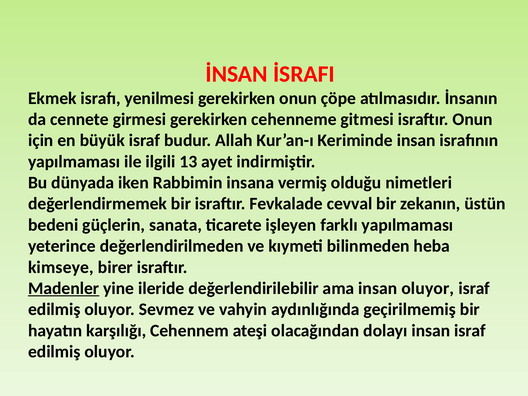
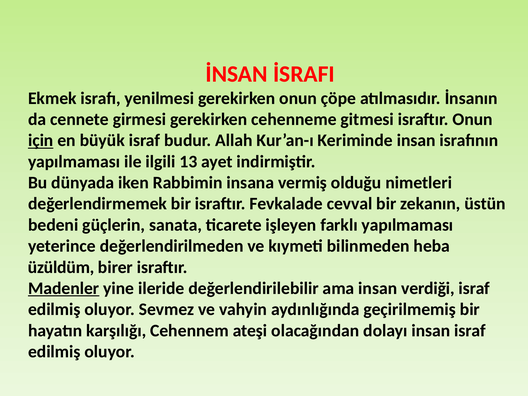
için underline: none -> present
kimseye: kimseye -> üzüldüm
insan oluyor: oluyor -> verdiği
